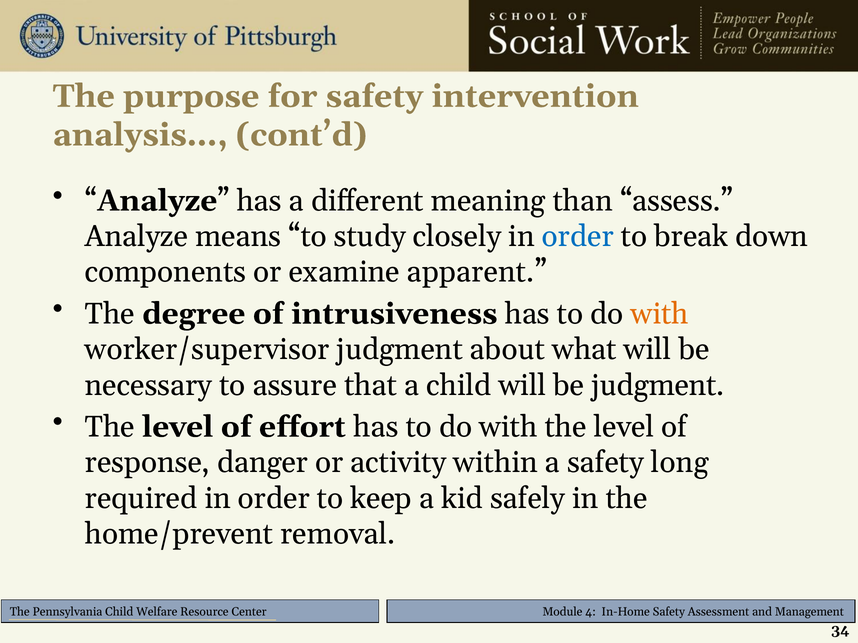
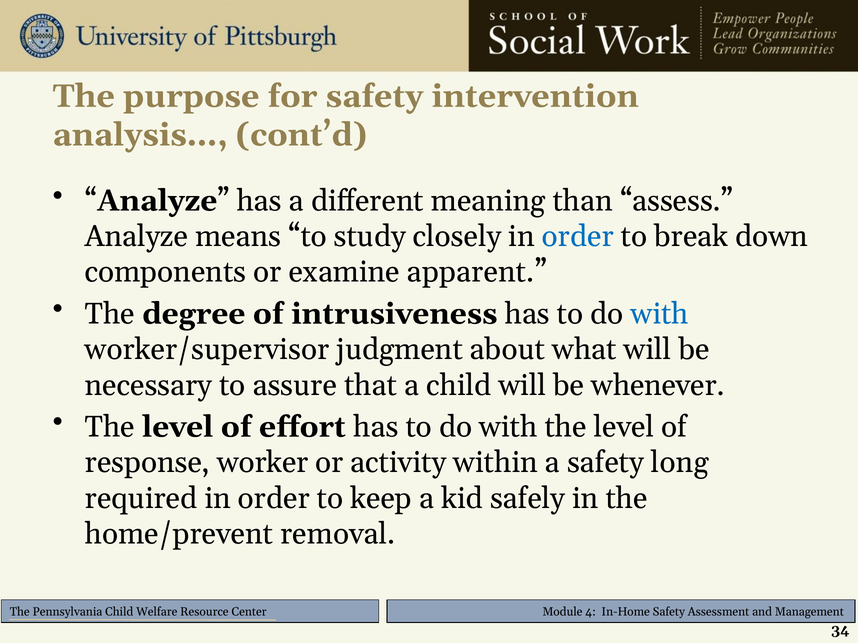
with at (660, 314) colour: orange -> blue
be judgment: judgment -> whenever
danger: danger -> worker
